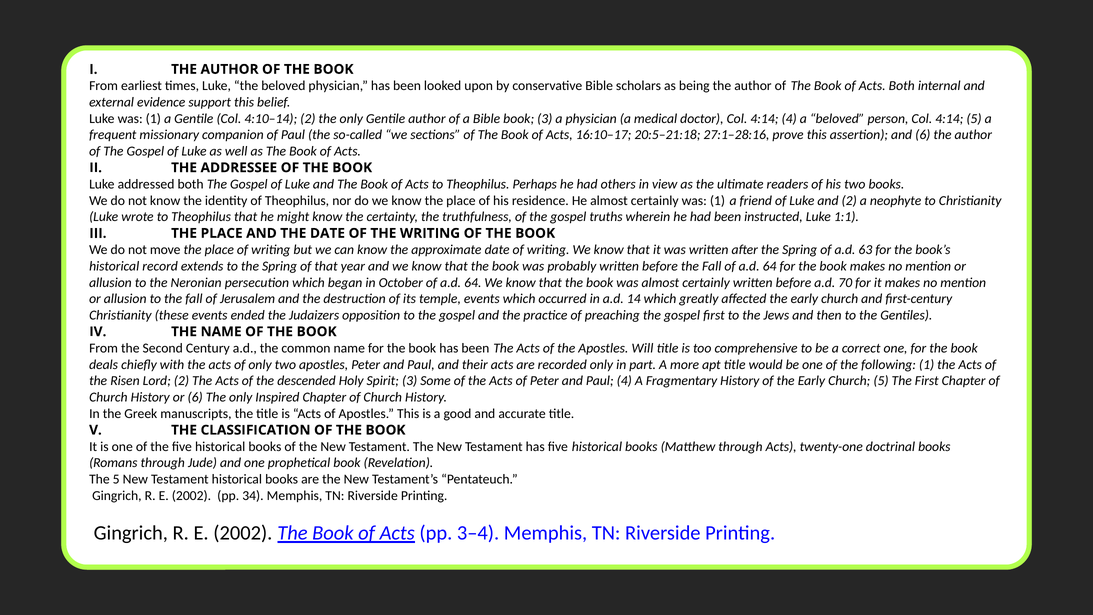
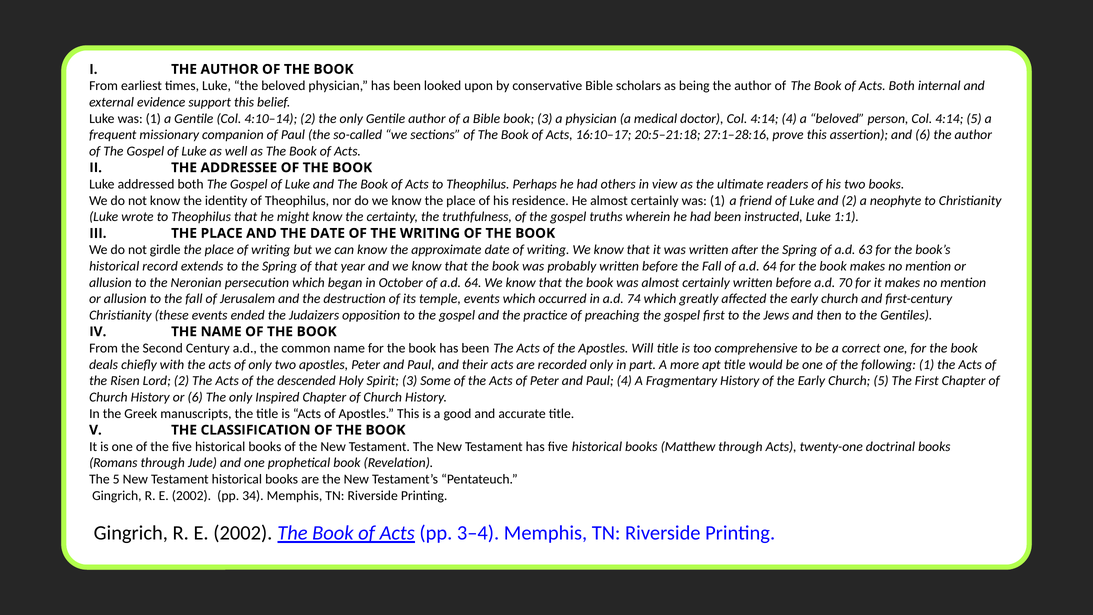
move: move -> girdle
14: 14 -> 74
